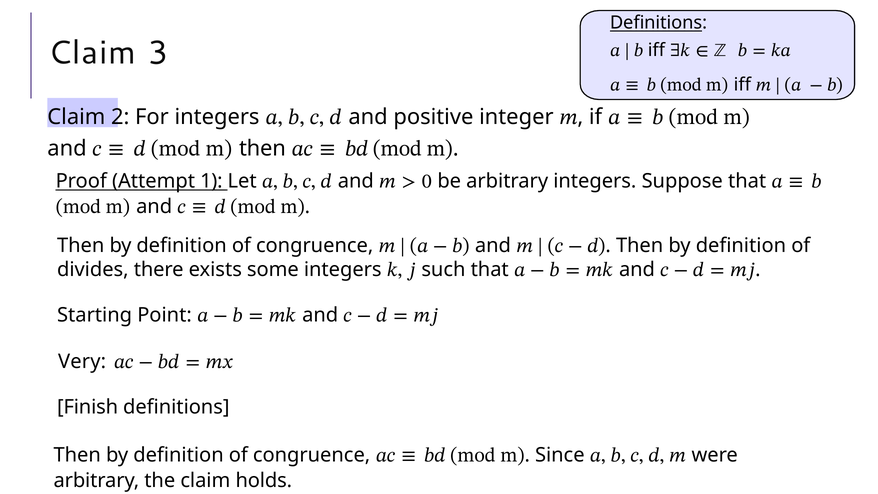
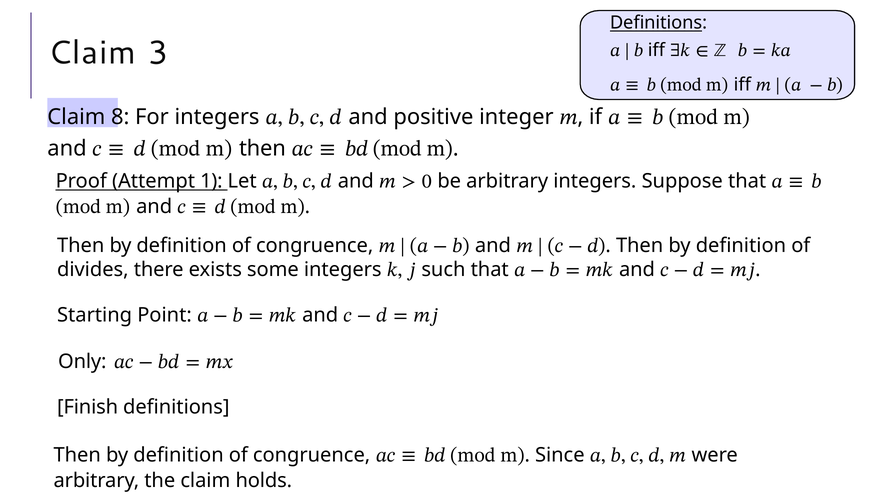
2: 2 -> 8
Very: Very -> Only
